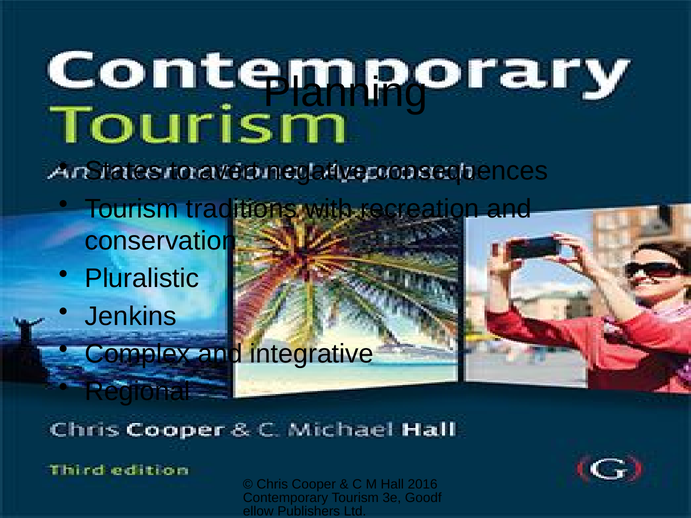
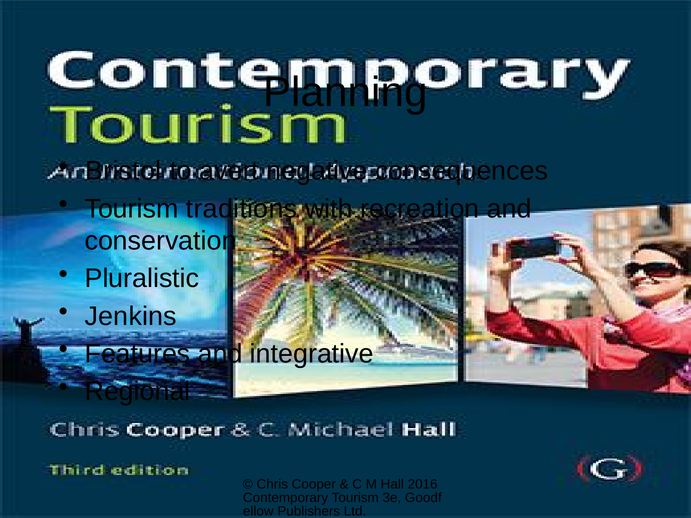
States: States -> Bristol
Complex: Complex -> Features
